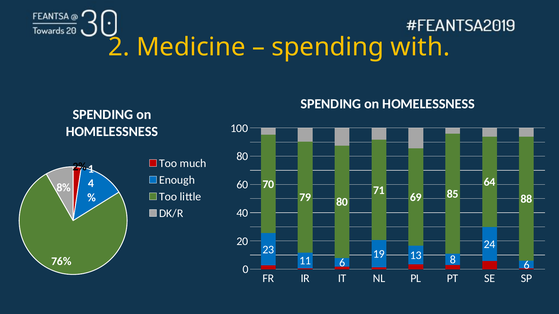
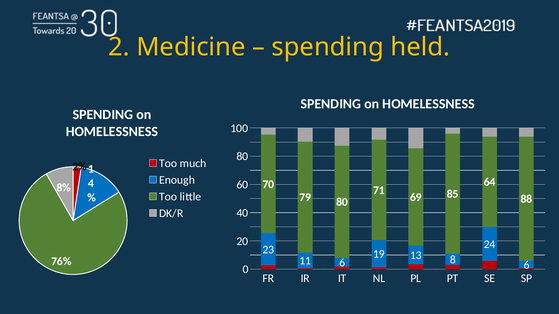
with: with -> held
